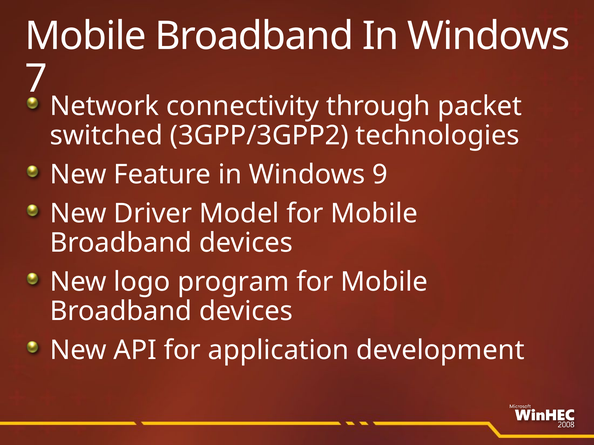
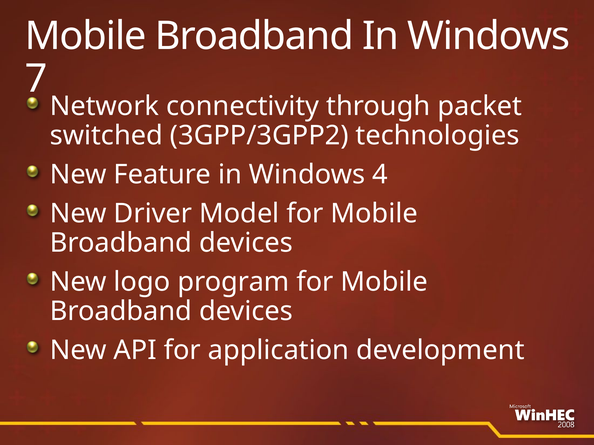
9: 9 -> 4
